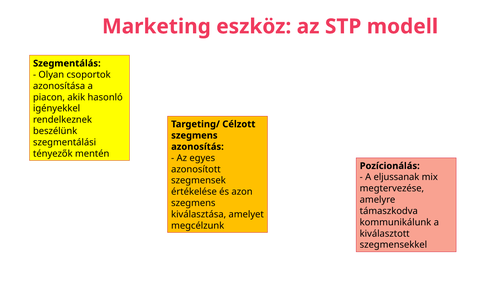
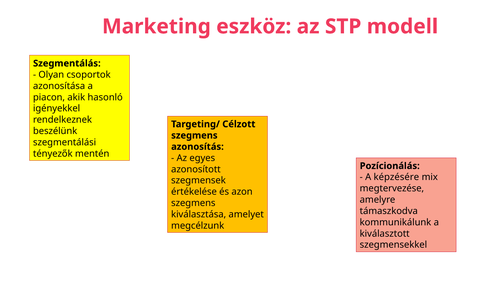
eljussanak: eljussanak -> képzésére
